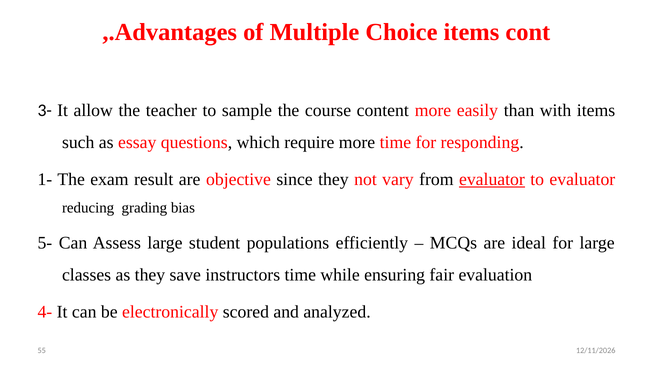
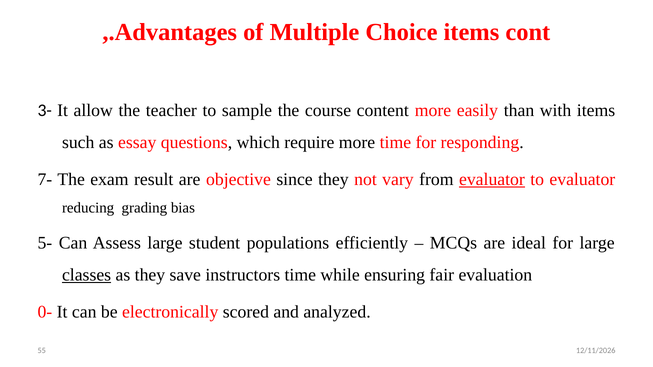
1-: 1- -> 7-
classes underline: none -> present
4-: 4- -> 0-
